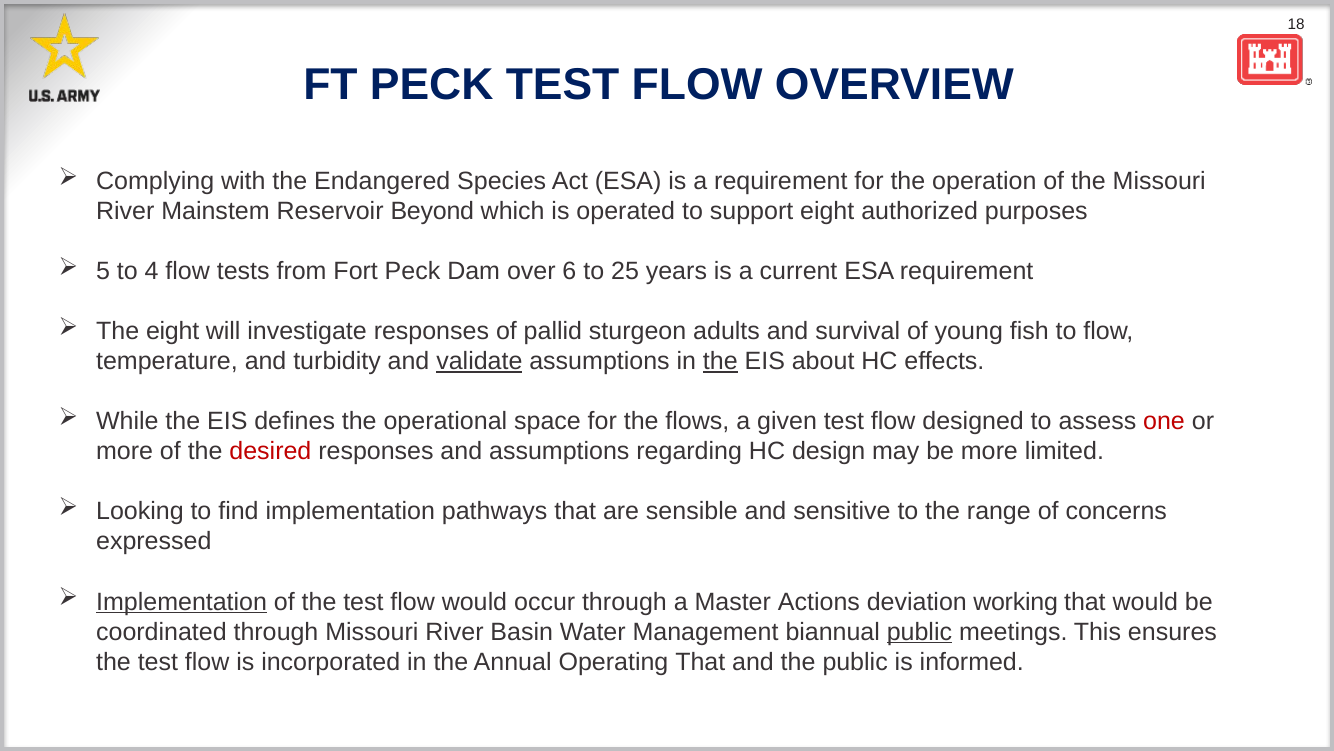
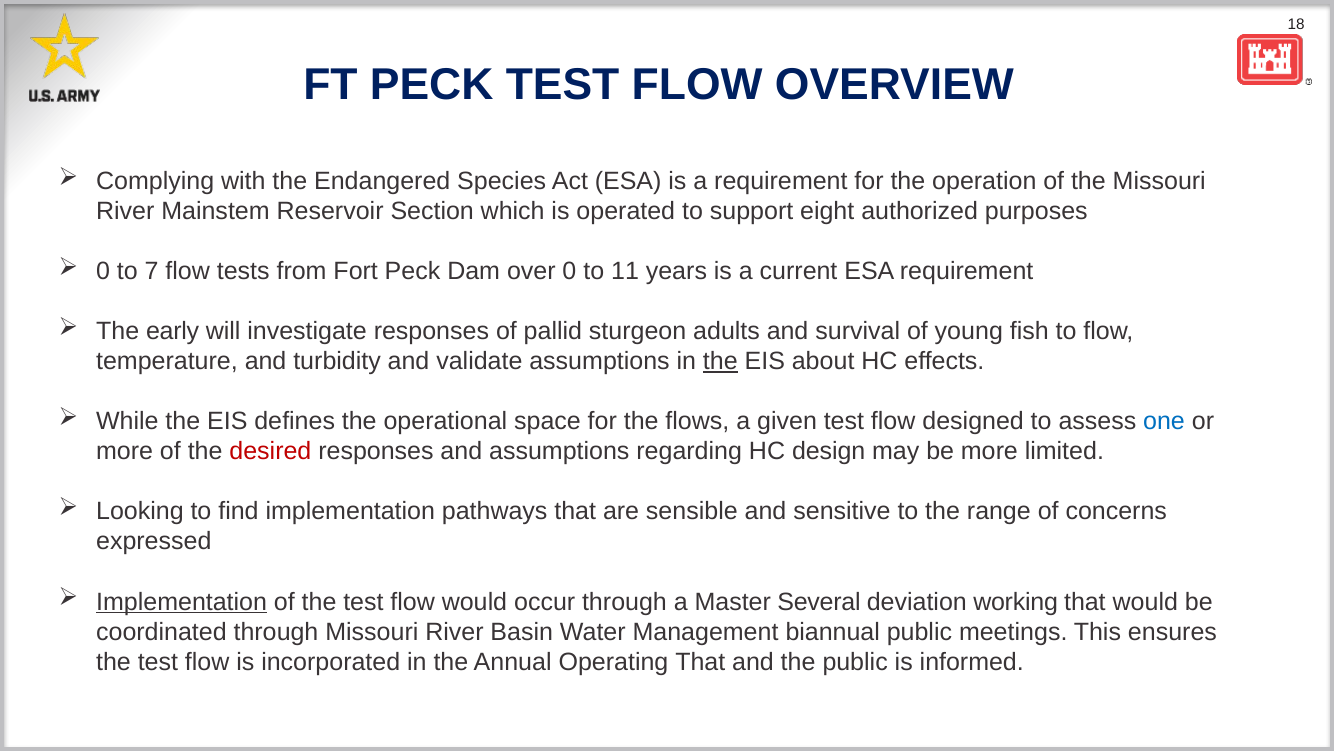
Beyond: Beyond -> Section
5 at (103, 271): 5 -> 0
4: 4 -> 7
over 6: 6 -> 0
25: 25 -> 11
The eight: eight -> early
validate underline: present -> none
one colour: red -> blue
Actions: Actions -> Several
public at (919, 631) underline: present -> none
